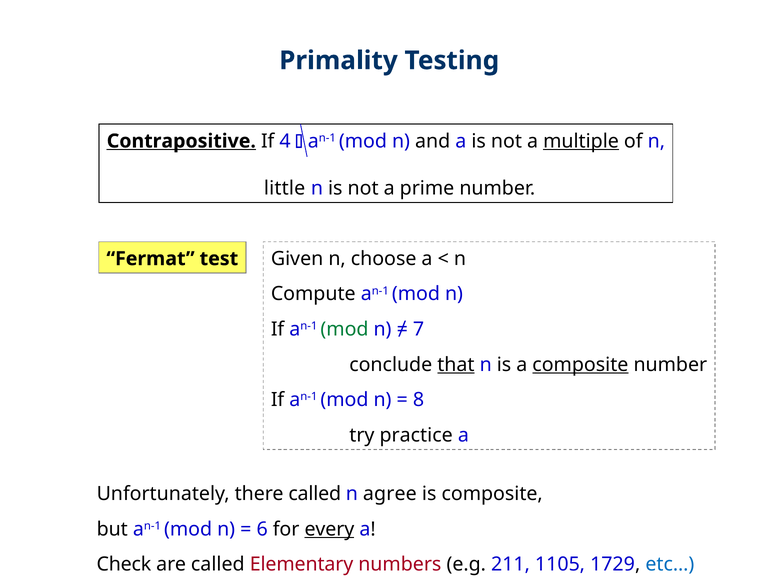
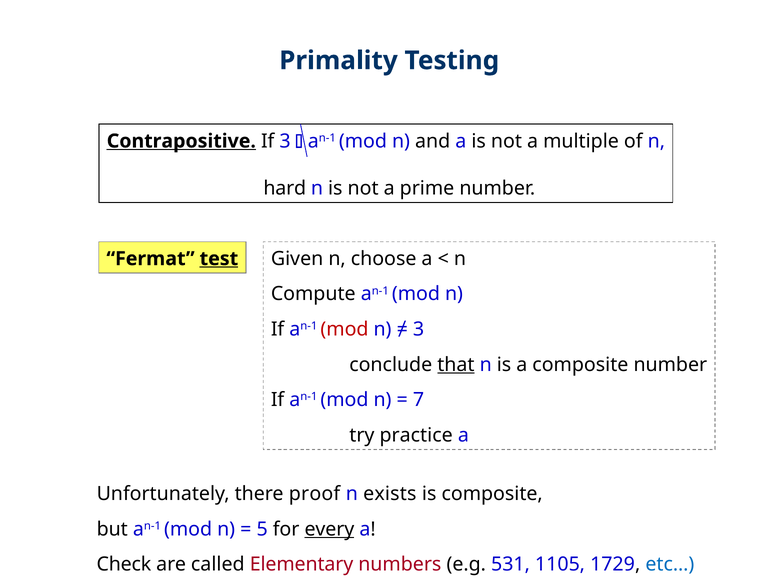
If 4: 4 -> 3
multiple underline: present -> none
little: little -> hard
test underline: none -> present
mod at (344, 329) colour: green -> red
7 at (419, 329): 7 -> 3
composite at (580, 365) underline: present -> none
8: 8 -> 7
there called: called -> proof
agree: agree -> exists
6: 6 -> 5
211: 211 -> 531
